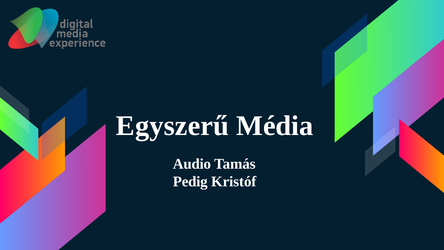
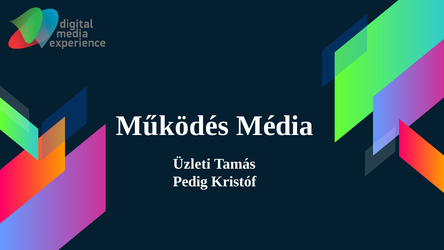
Egyszerű: Egyszerű -> Működés
Audio: Audio -> Üzleti
